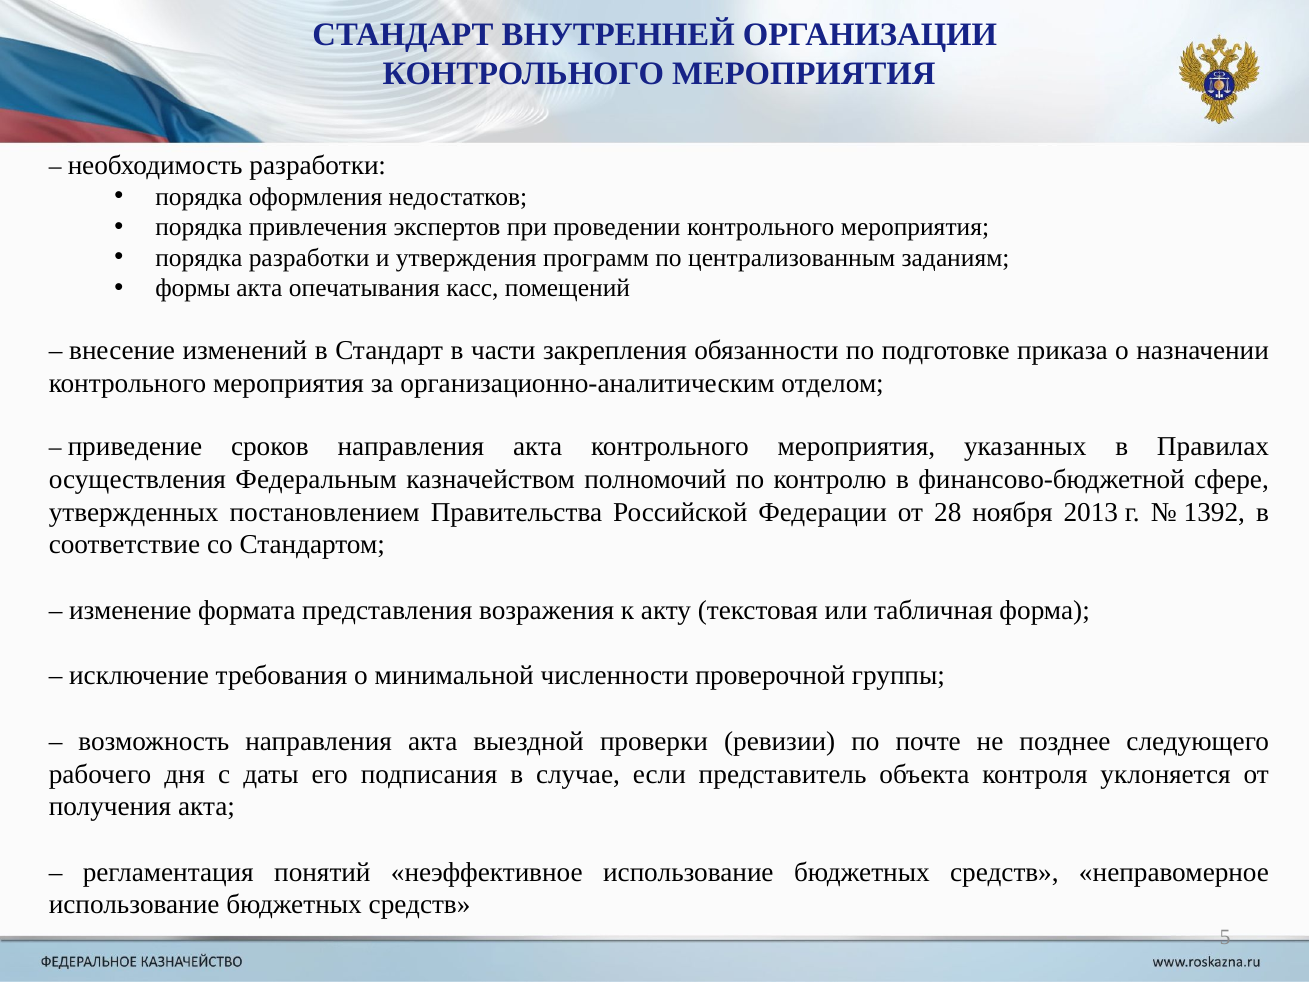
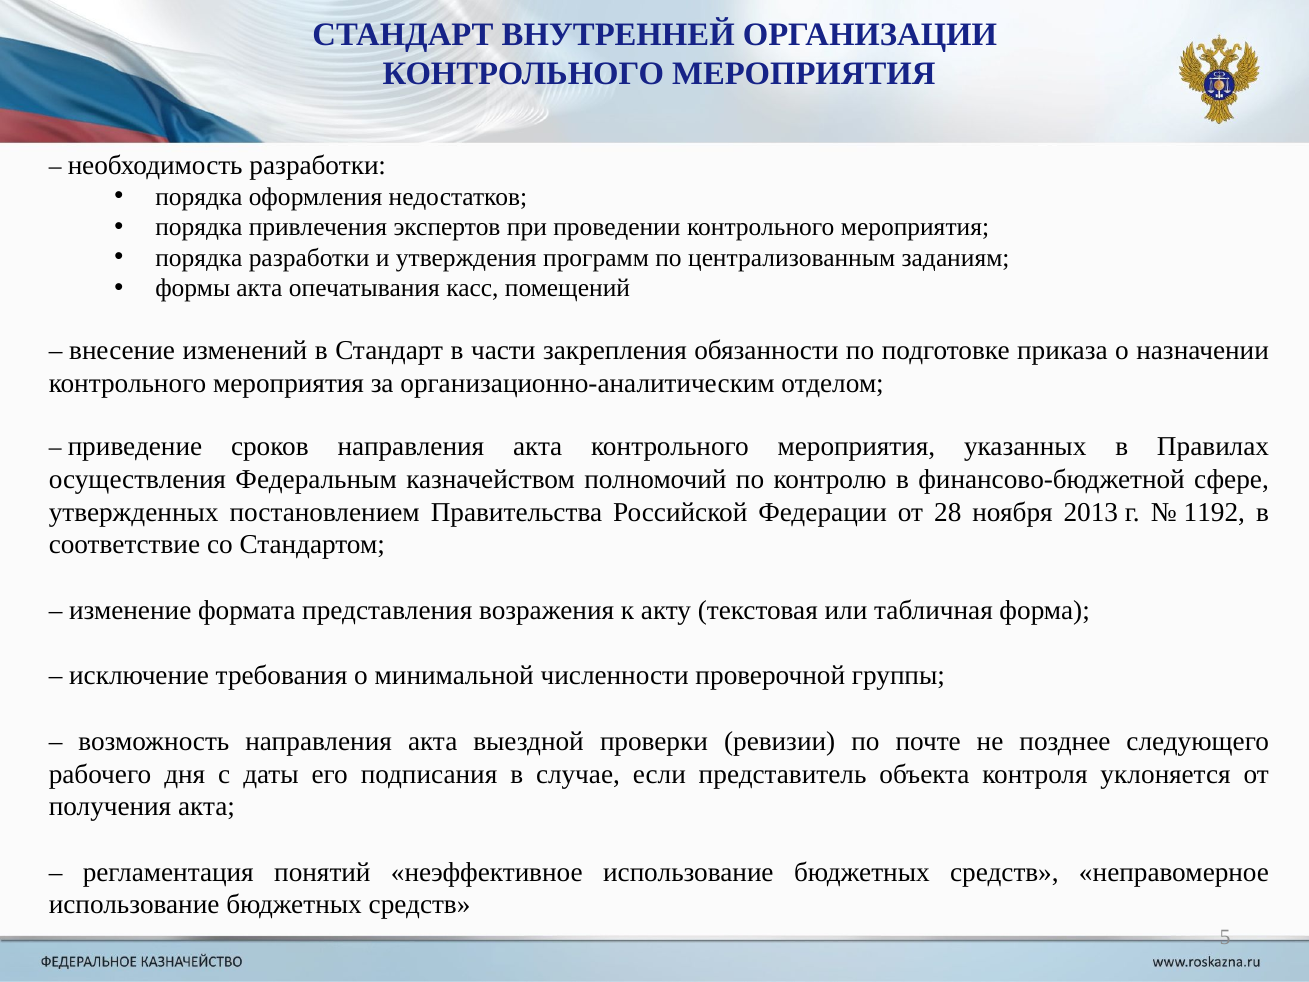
1392: 1392 -> 1192
